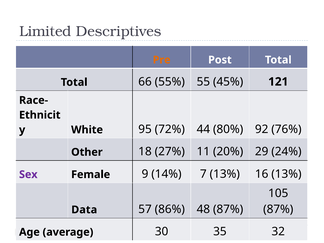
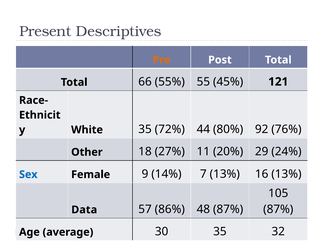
Limited: Limited -> Present
White 95: 95 -> 35
Sex colour: purple -> blue
